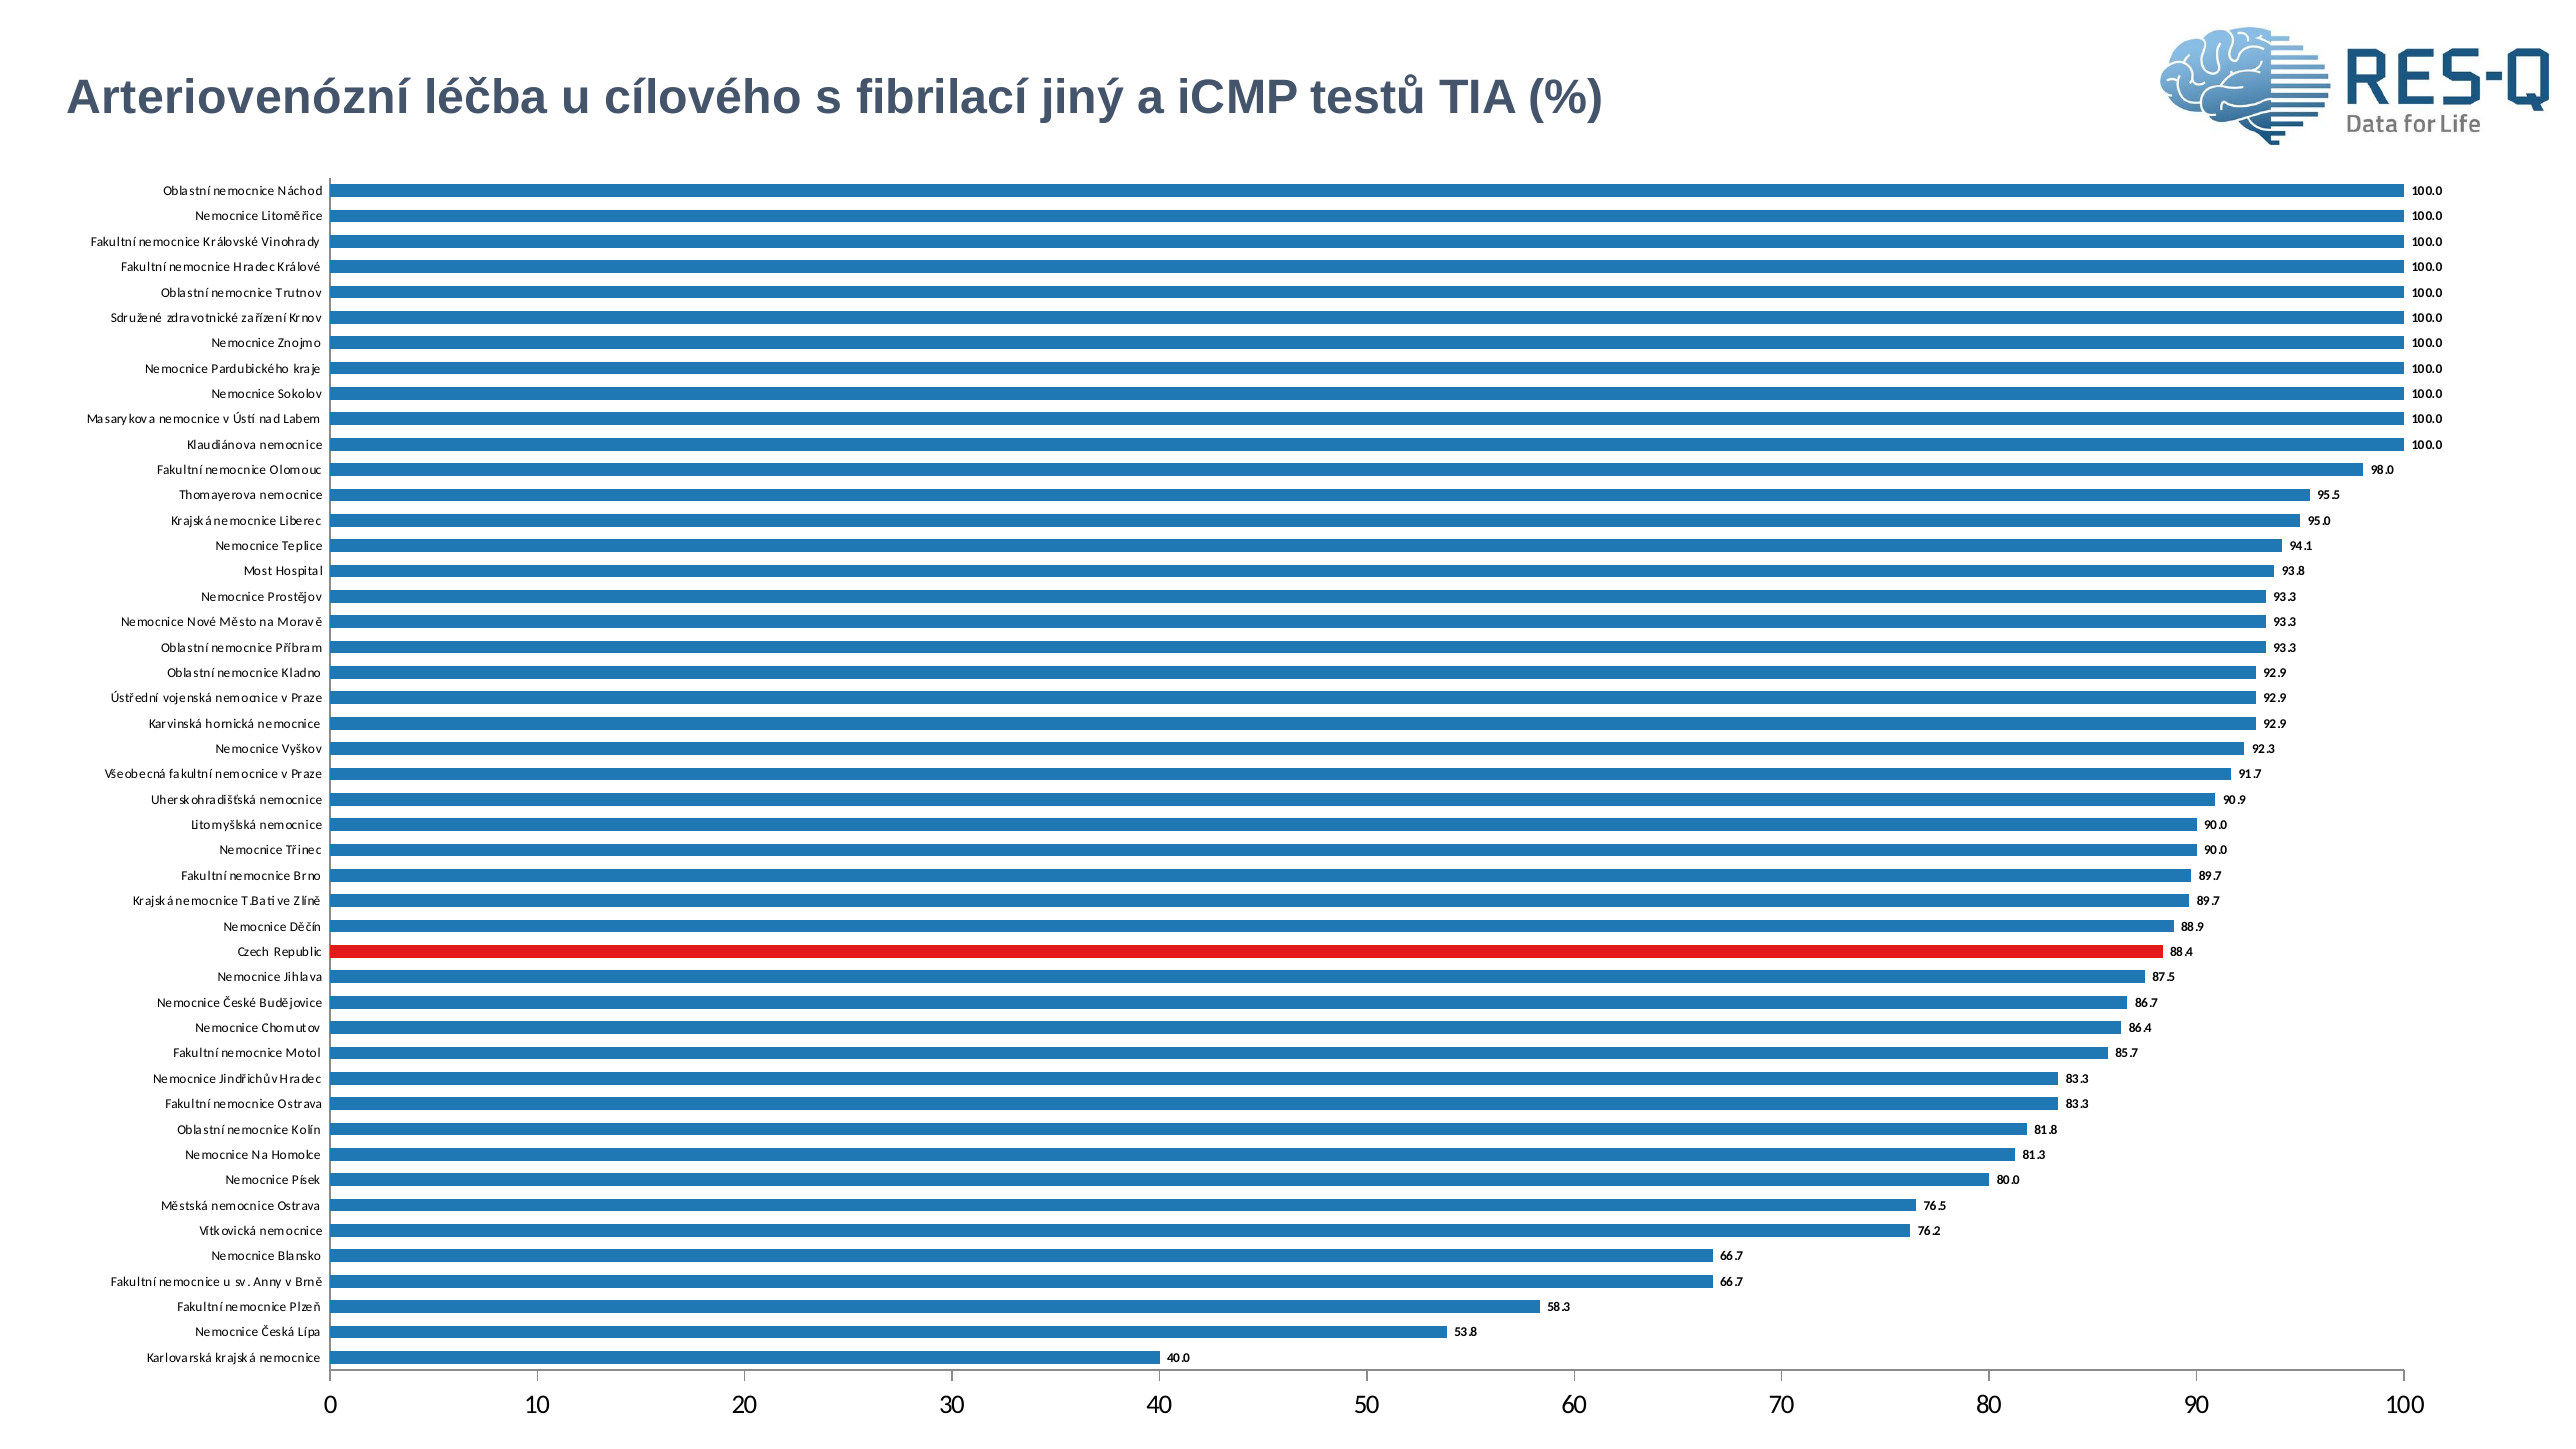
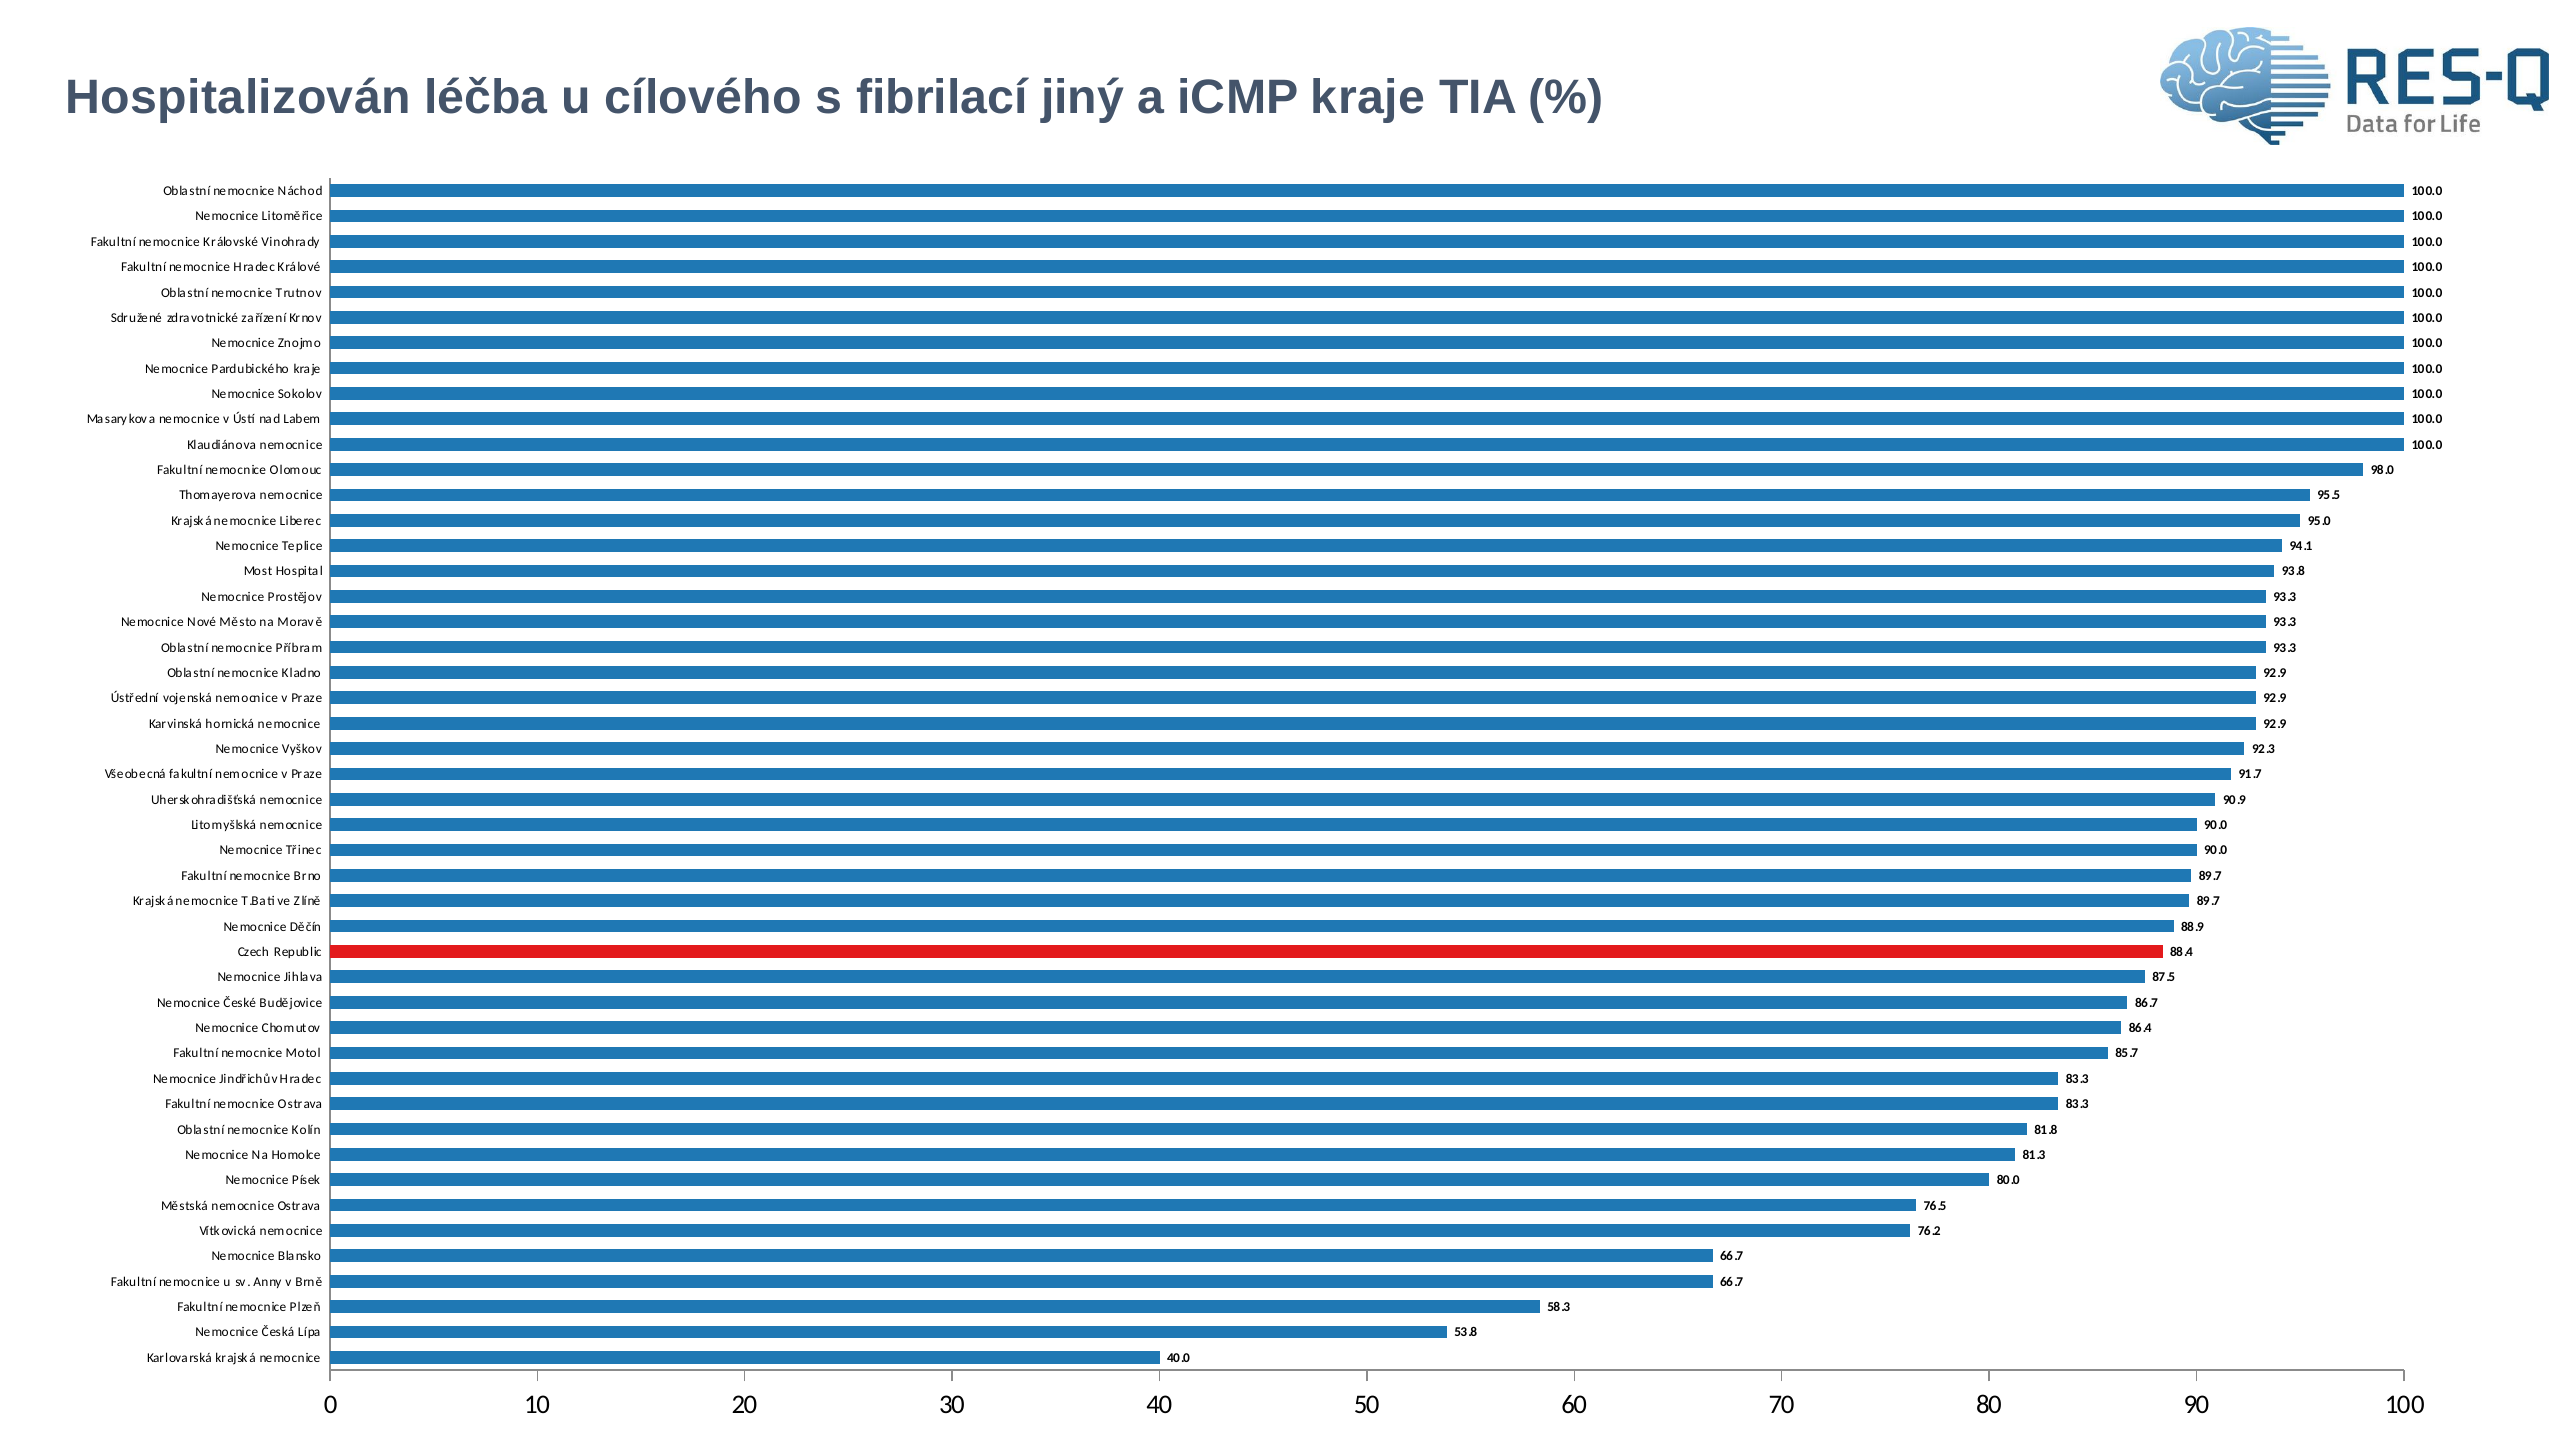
Arteriovenózní: Arteriovenózní -> Hospitalizován
iCMP testů: testů -> kraje
